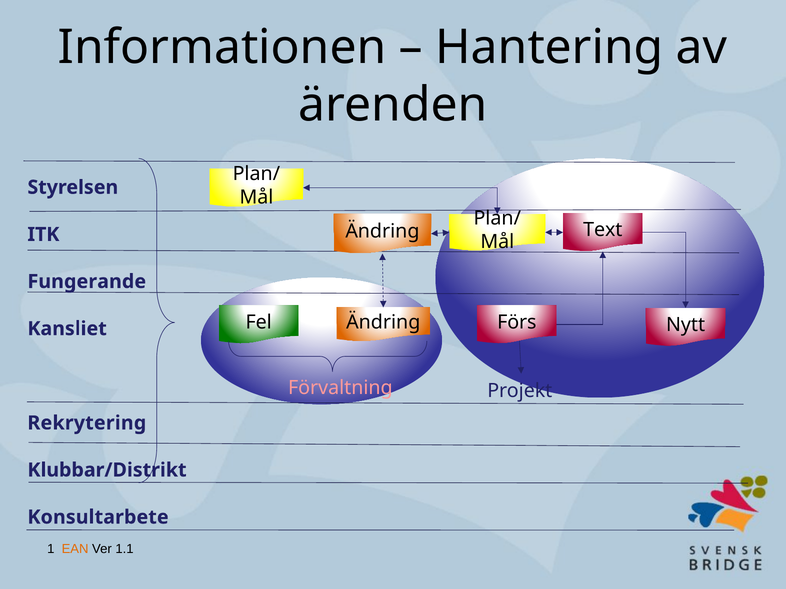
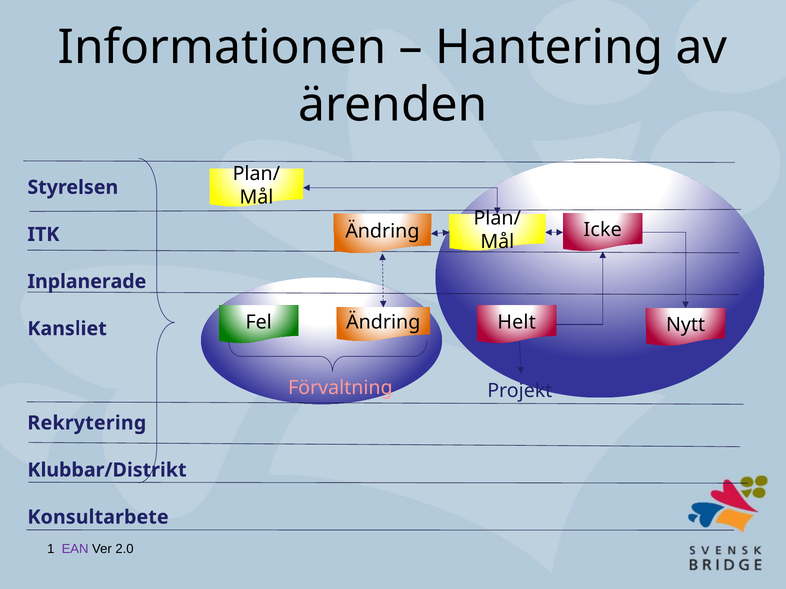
Text: Text -> Icke
Fungerande: Fungerande -> Inplanerade
Förs: Förs -> Helt
EAN colour: orange -> purple
1.1: 1.1 -> 2.0
